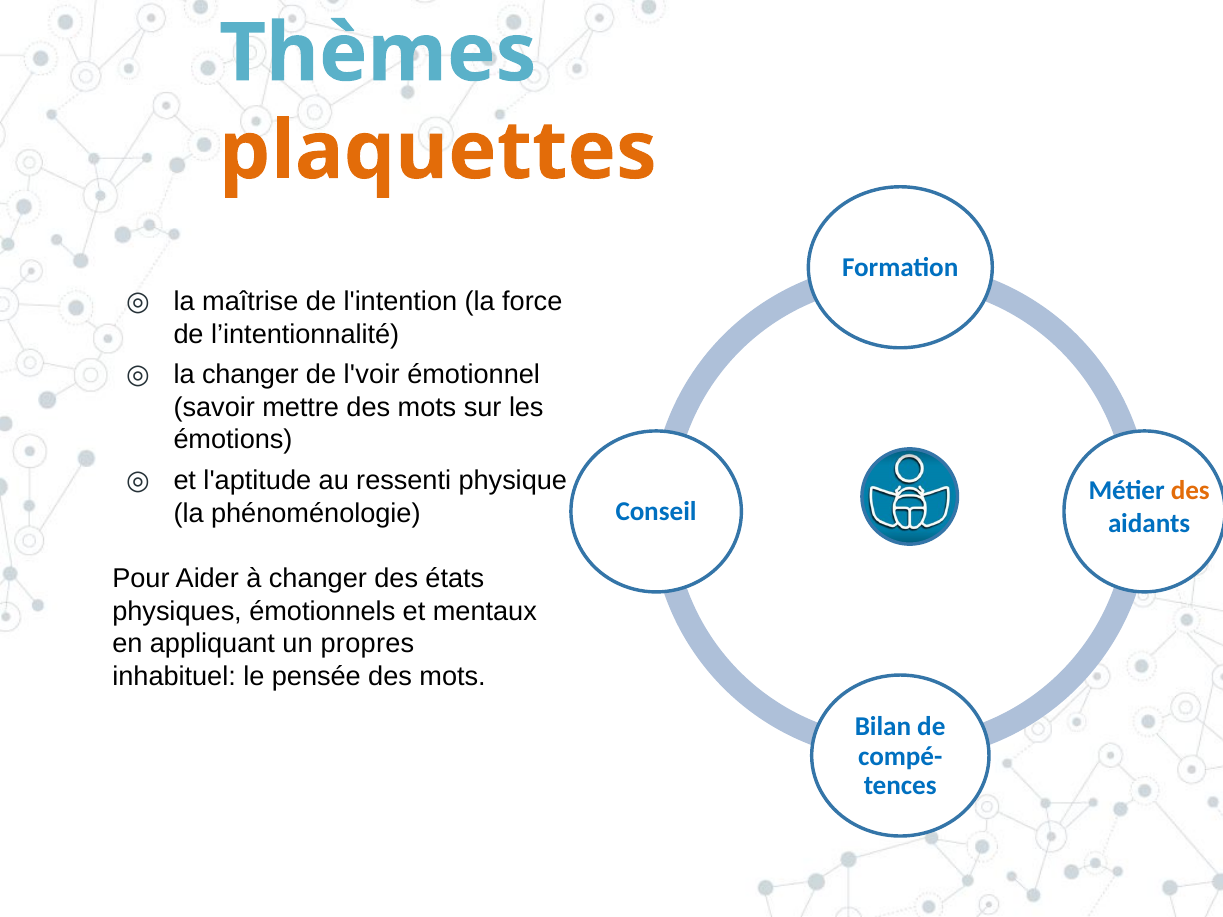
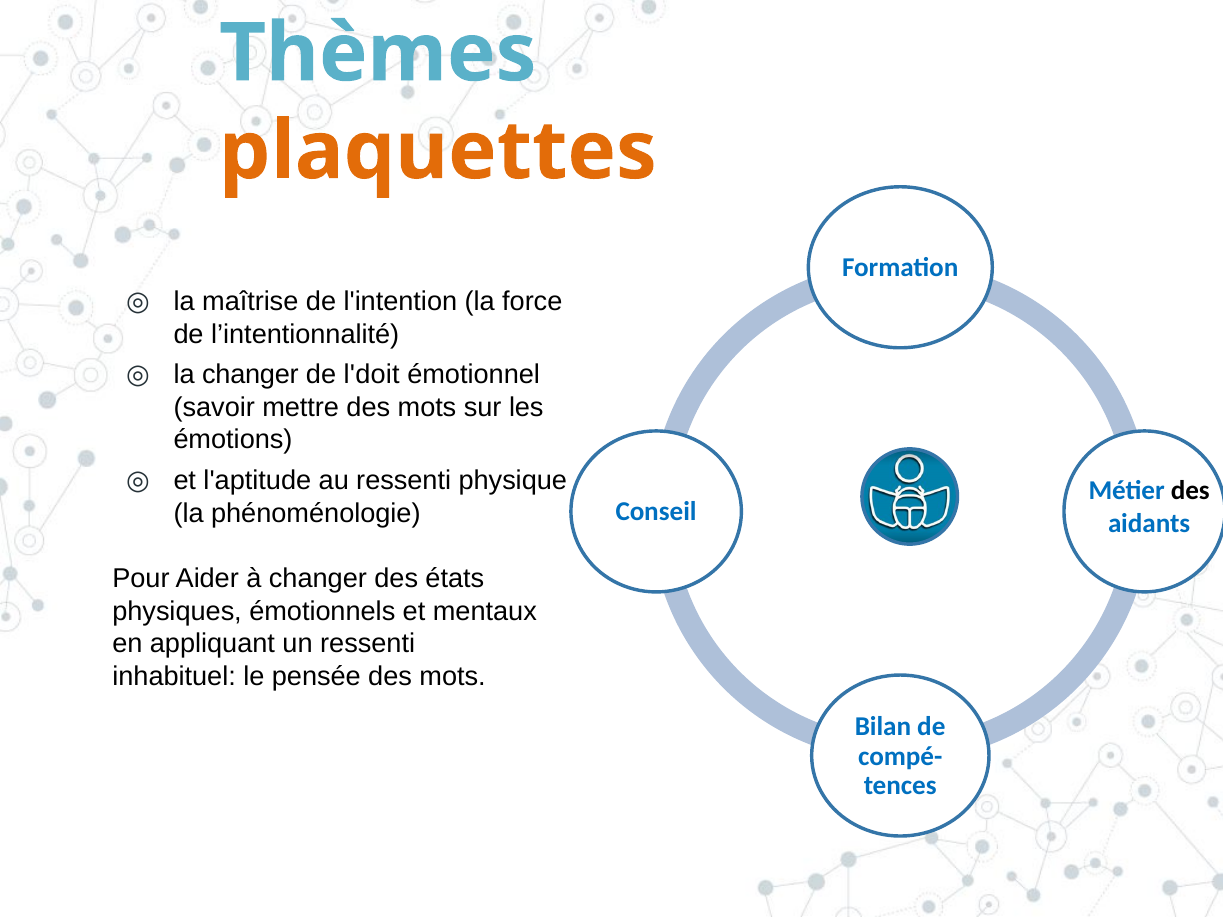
l'voir: l'voir -> l'doit
des at (1190, 491) colour: orange -> black
un propres: propres -> ressenti
